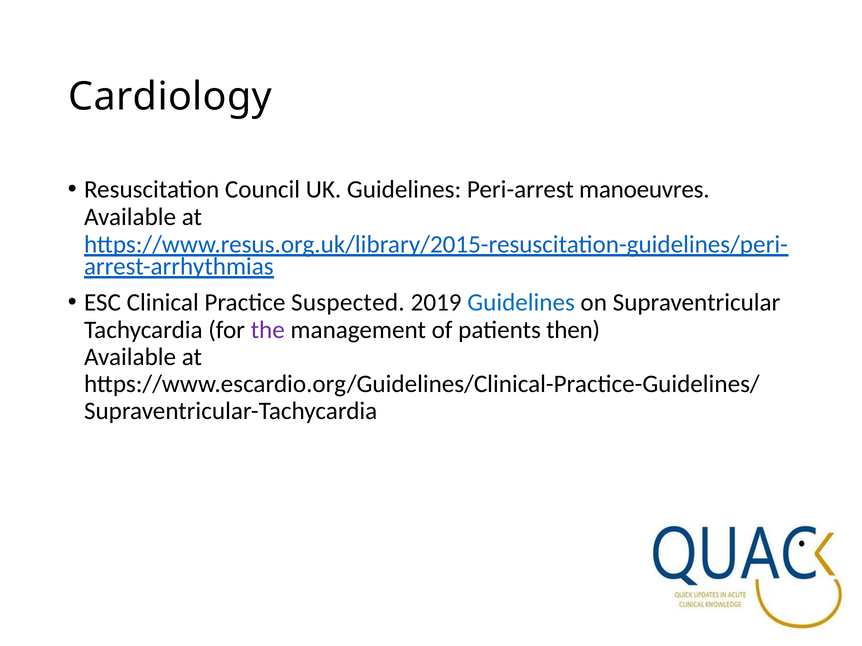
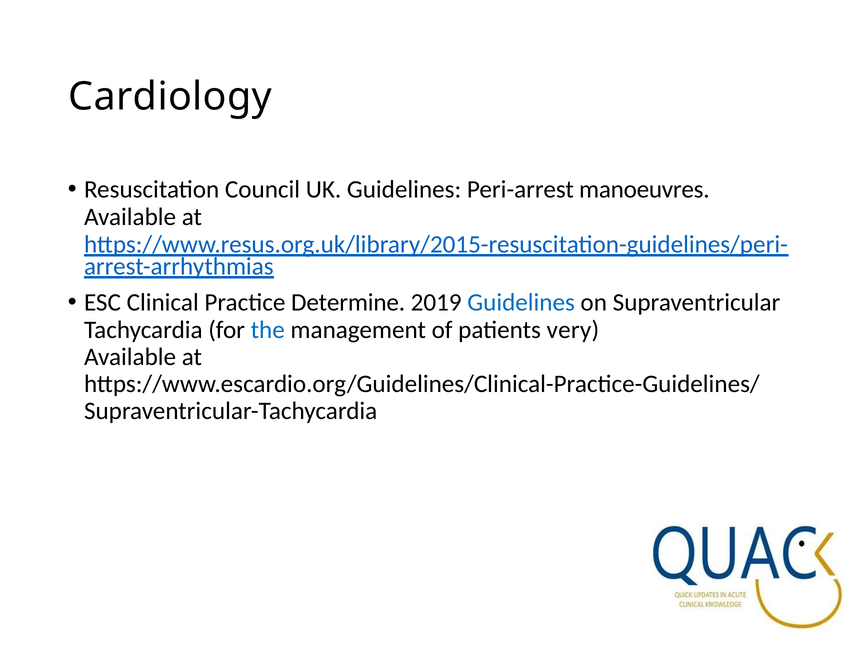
Suspected: Suspected -> Determine
the colour: purple -> blue
then: then -> very
